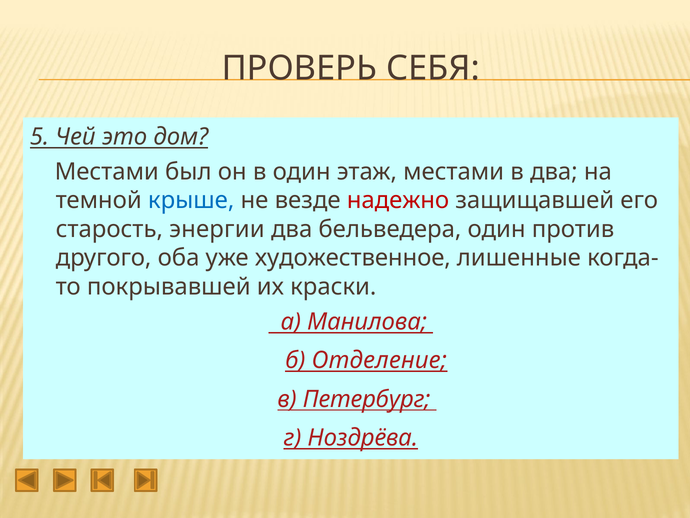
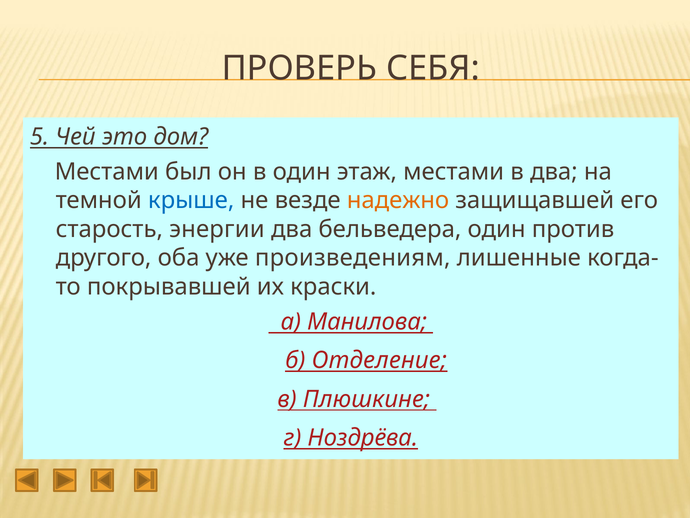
надежно colour: red -> orange
художественное: художественное -> произведениям
Петербург: Петербург -> Плюшкине
